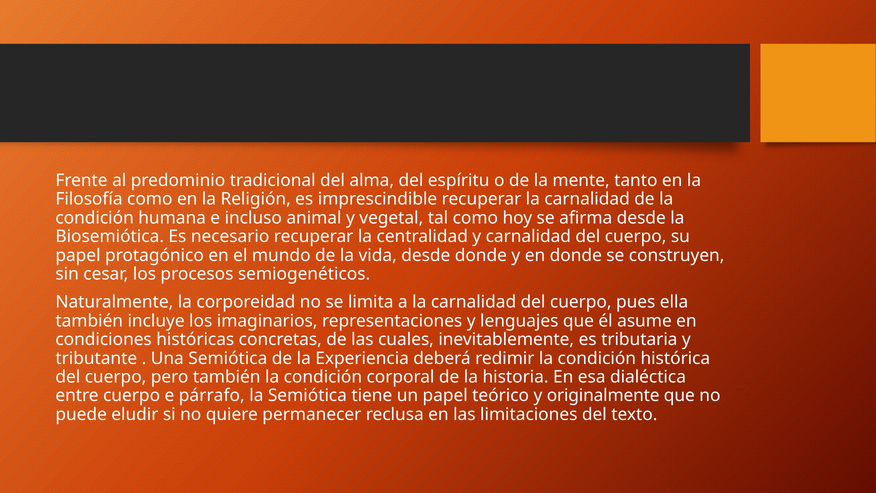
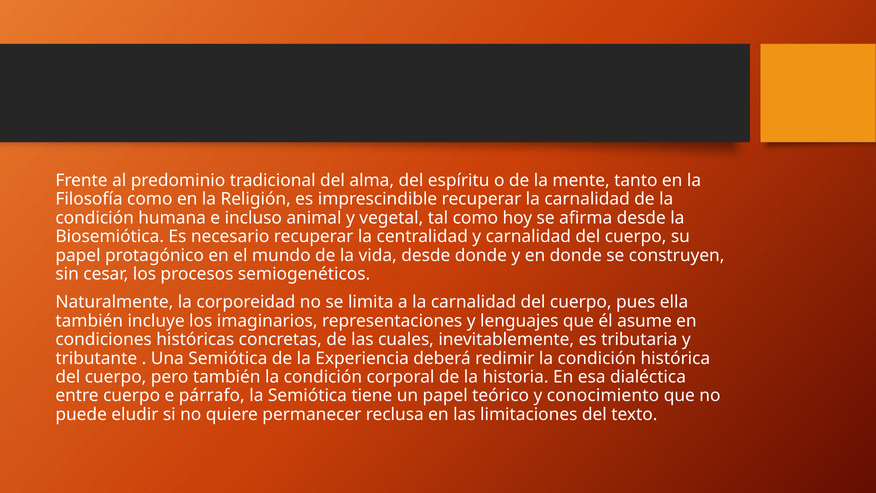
originalmente: originalmente -> conocimiento
